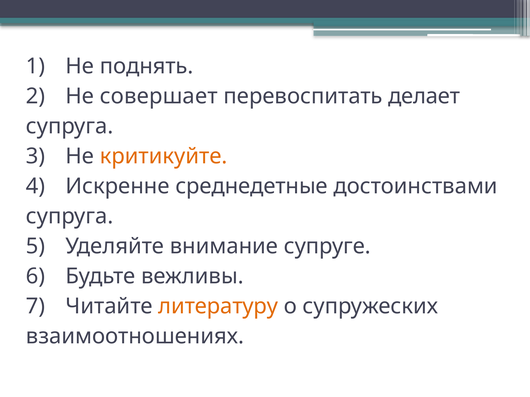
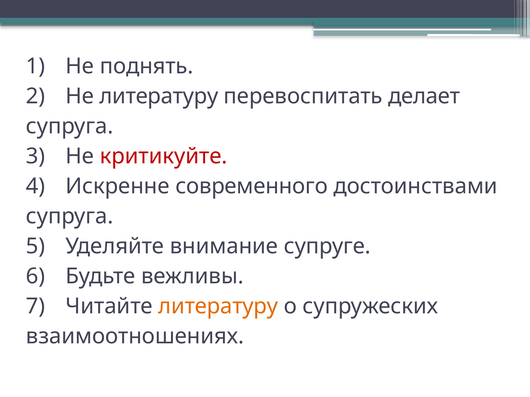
Не совершает: совершает -> литературу
критикуйте colour: orange -> red
среднедетные: среднедетные -> современного
